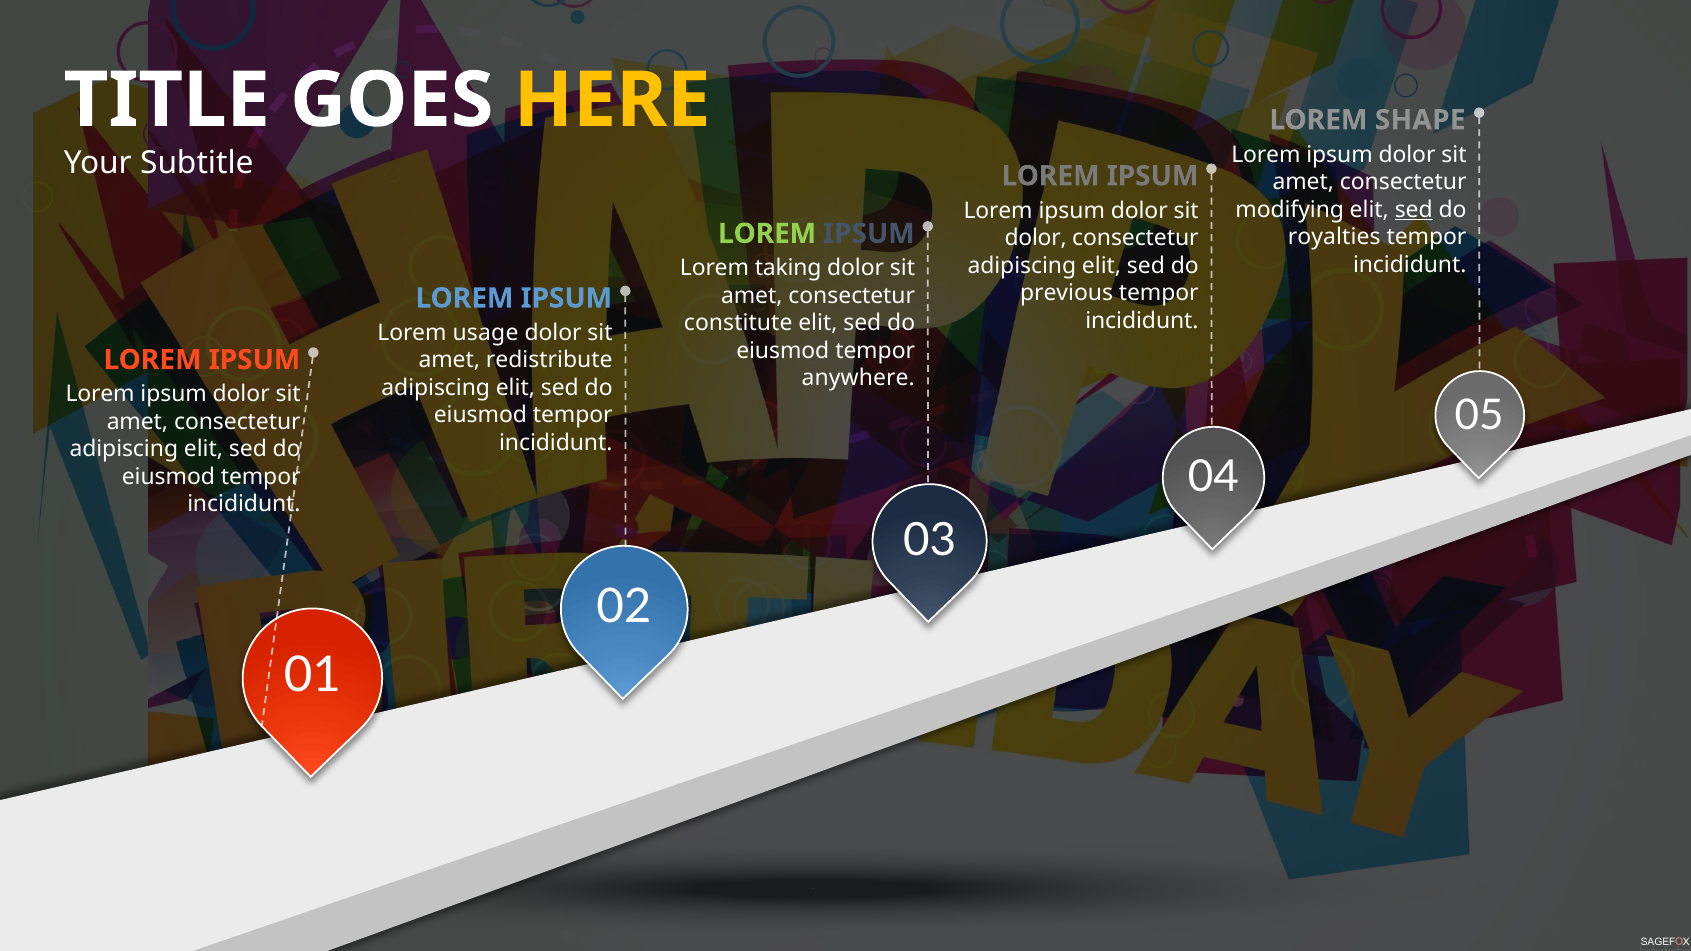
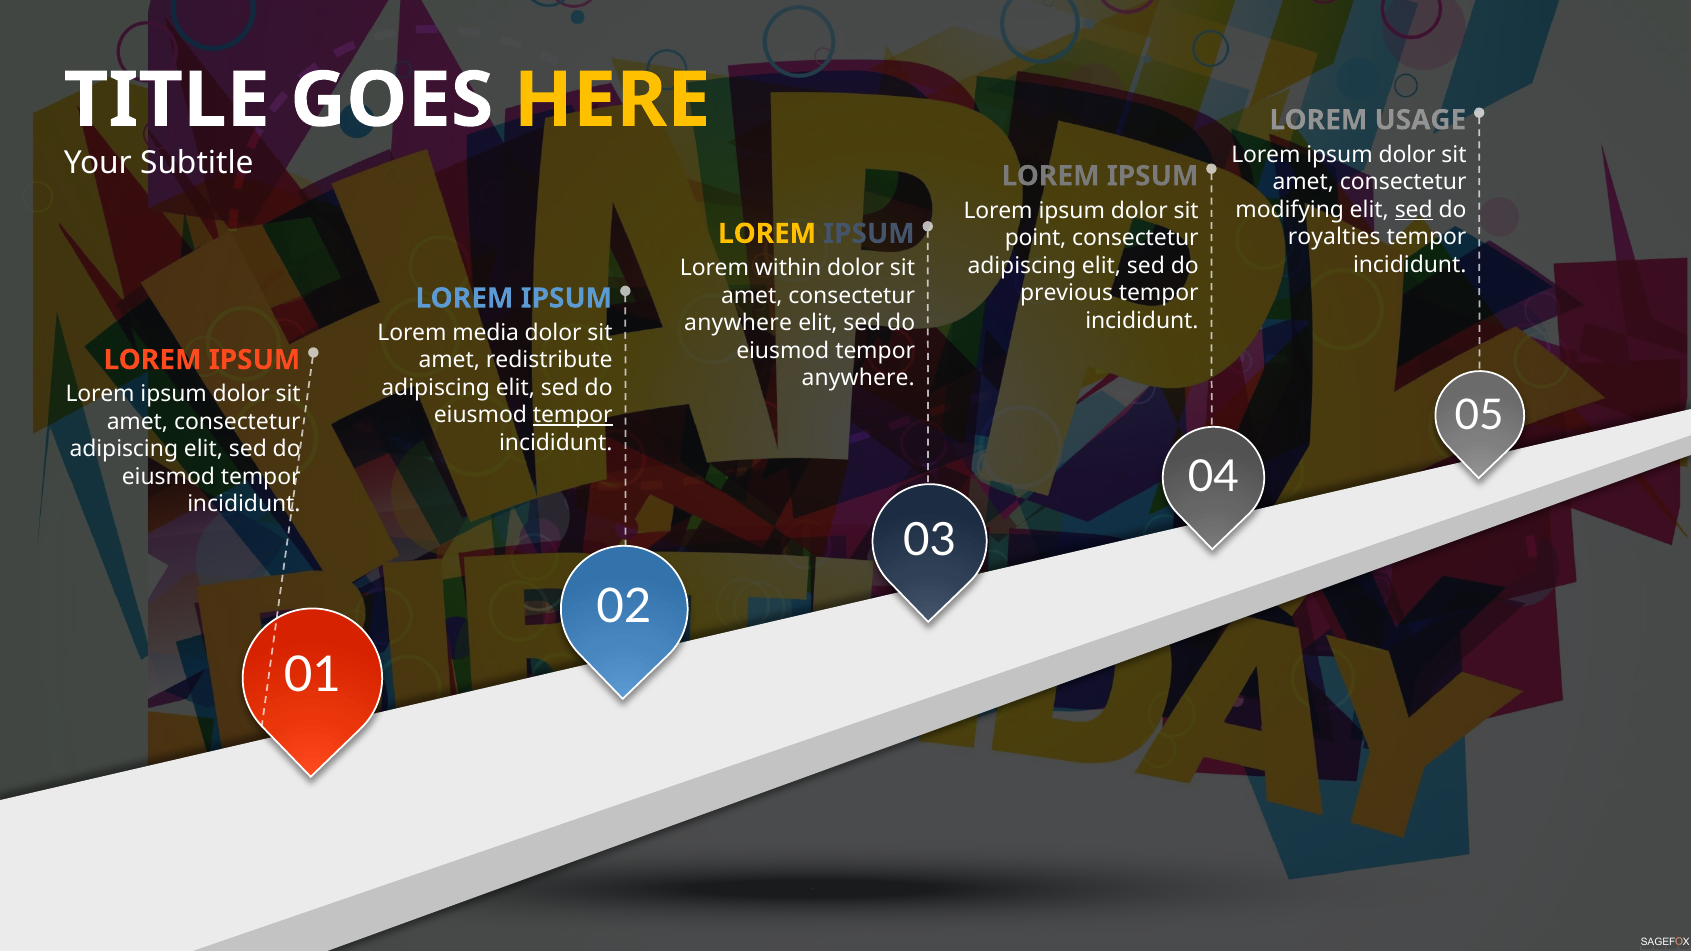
SHAPE: SHAPE -> USAGE
LOREM at (767, 234) colour: light green -> yellow
dolor at (1036, 238): dolor -> point
taking: taking -> within
constitute at (738, 323): constitute -> anywhere
usage: usage -> media
tempor at (573, 415) underline: none -> present
